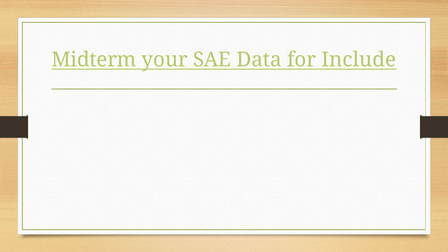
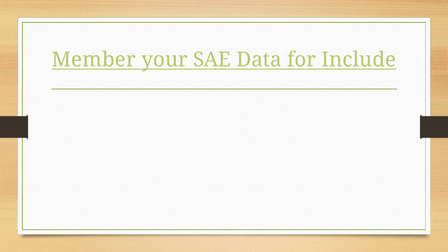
Midterm: Midterm -> Member
